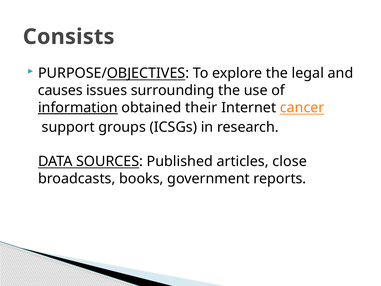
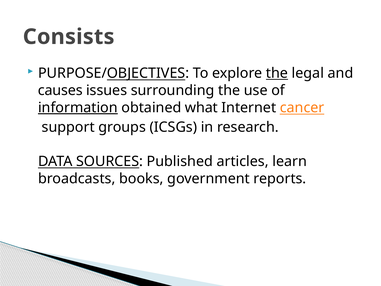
the at (277, 73) underline: none -> present
their: their -> what
close: close -> learn
